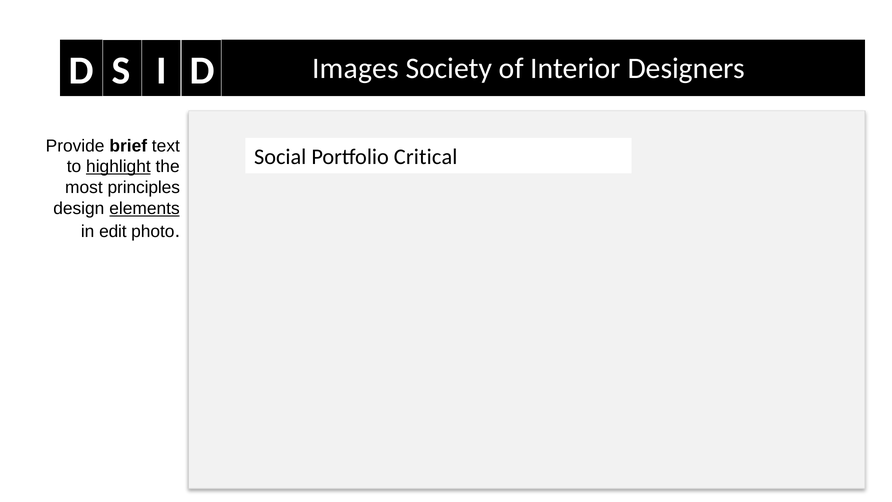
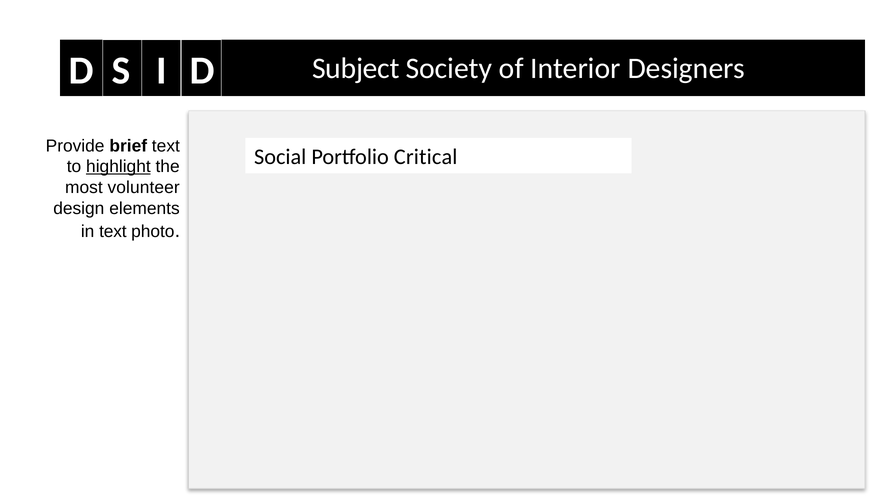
Images: Images -> Subject
principles: principles -> volunteer
elements underline: present -> none
in edit: edit -> text
